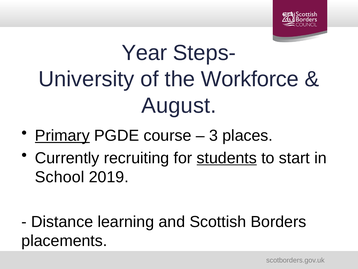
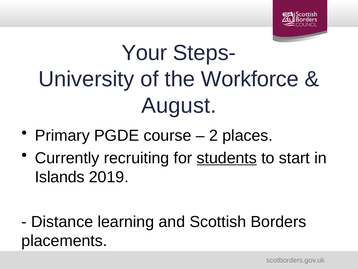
Year: Year -> Your
Primary underline: present -> none
3: 3 -> 2
School: School -> Islands
